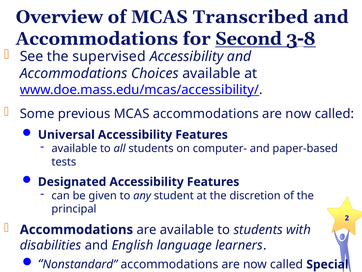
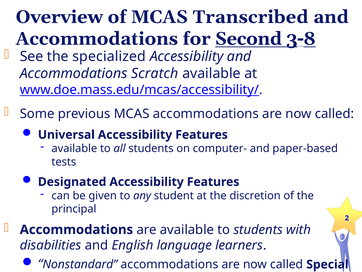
supervised: supervised -> specialized
Choices: Choices -> Scratch
